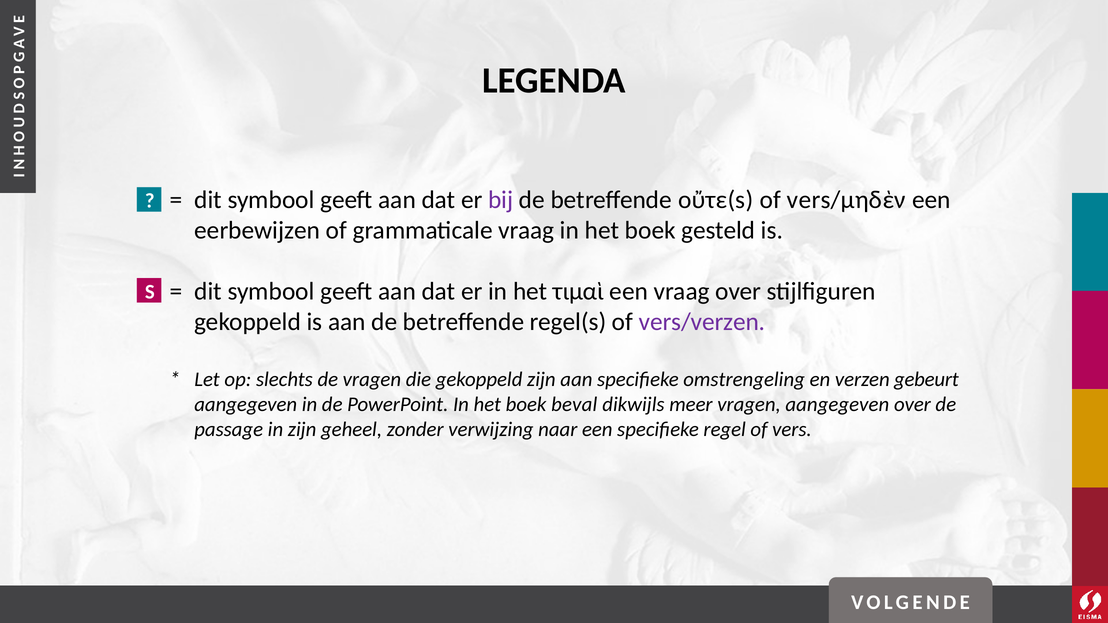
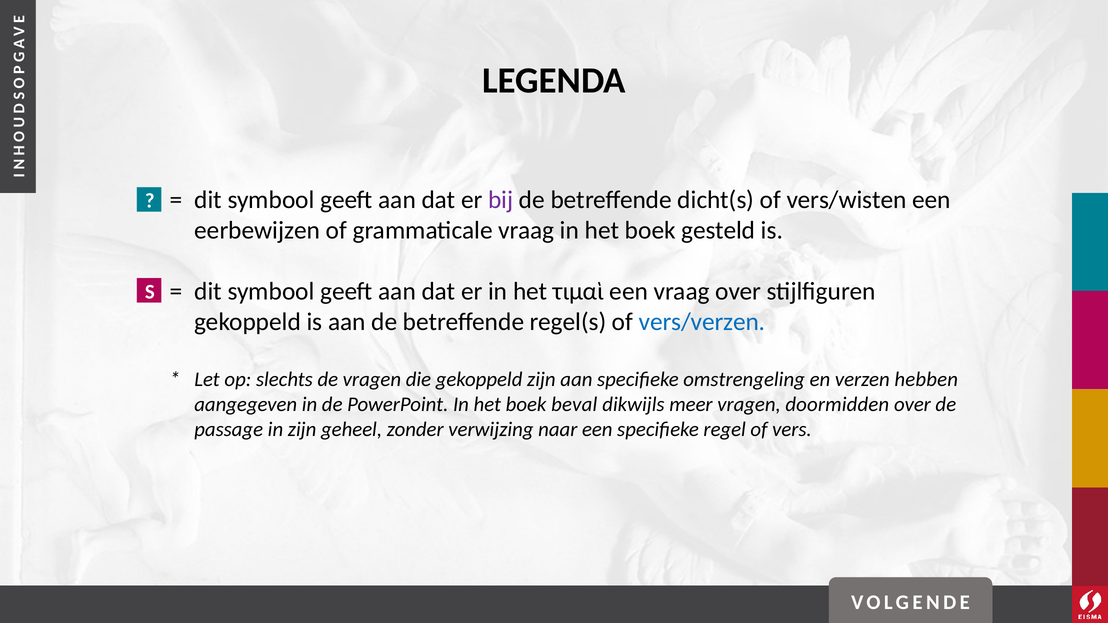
οὔτε(s: οὔτε(s -> dicht(s
vers/μηδὲν: vers/μηδὲν -> vers/wisten
vers/verzen colour: purple -> blue
gebeurt: gebeurt -> hebben
vragen aangegeven: aangegeven -> doormidden
